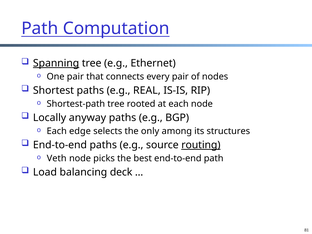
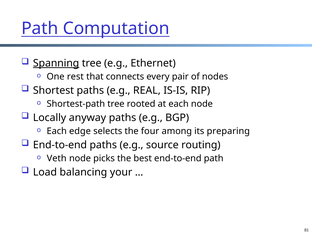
One pair: pair -> rest
only: only -> four
structures: structures -> preparing
routing underline: present -> none
deck: deck -> your
